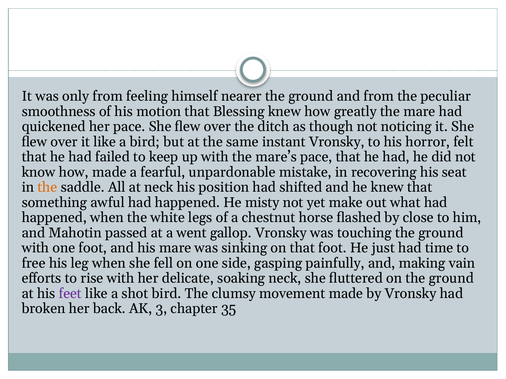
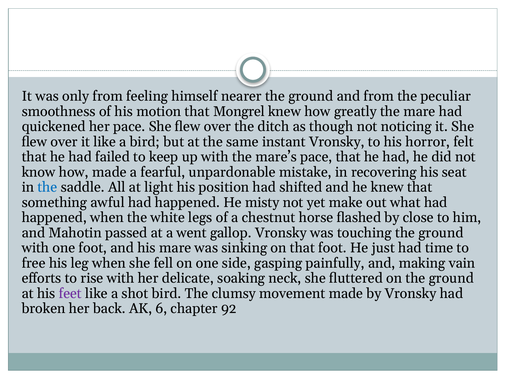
Blessing: Blessing -> Mongrel
the at (47, 187) colour: orange -> blue
at neck: neck -> light
3: 3 -> 6
35: 35 -> 92
